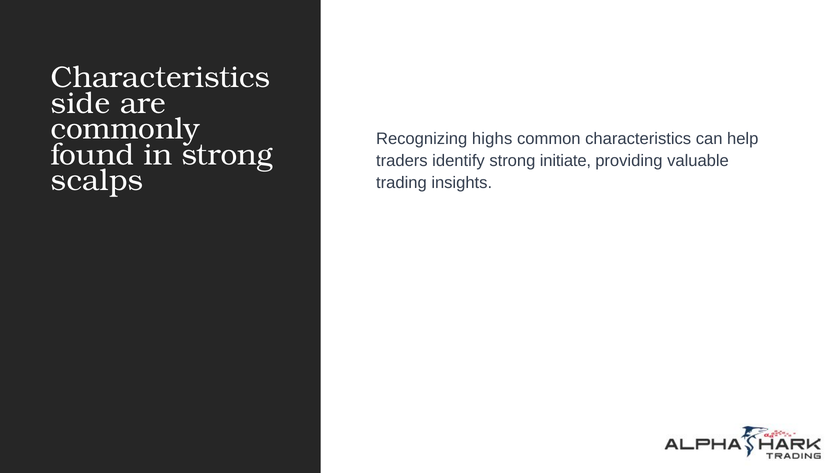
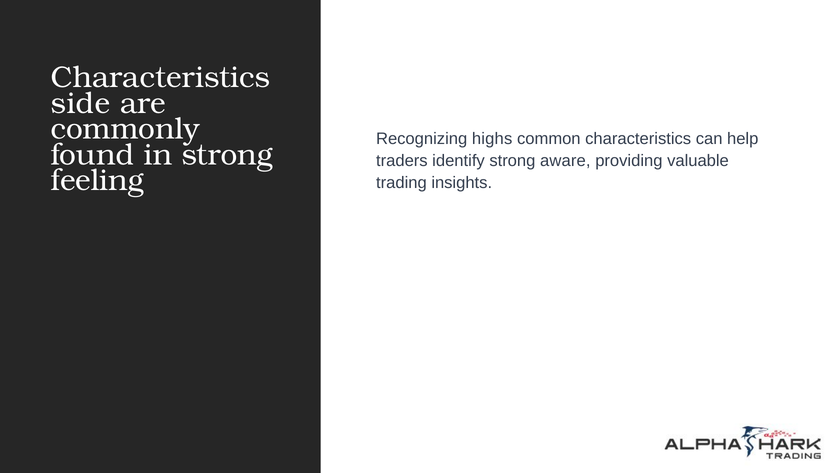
initiate: initiate -> aware
scalps: scalps -> feeling
